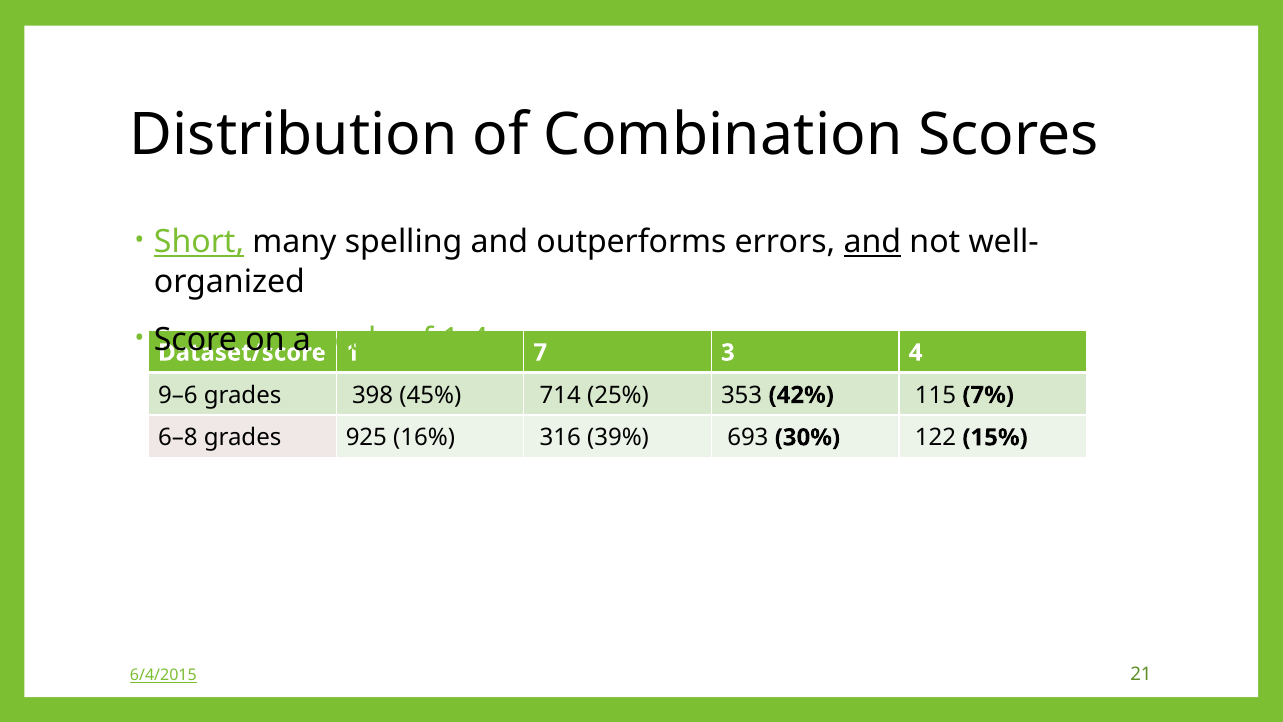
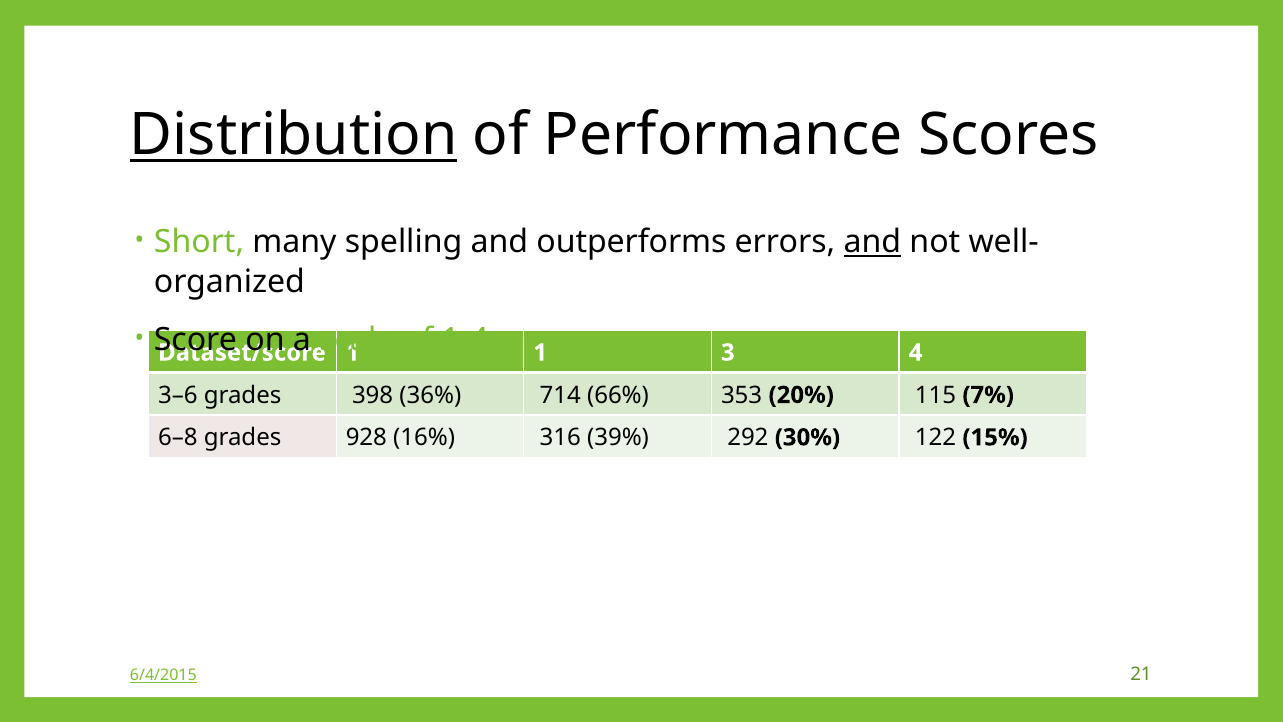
Distribution underline: none -> present
Combination: Combination -> Performance
Short underline: present -> none
7 at (540, 353): 7 -> 1
9–6: 9–6 -> 3–6
45%: 45% -> 36%
25%: 25% -> 66%
42%: 42% -> 20%
925: 925 -> 928
693: 693 -> 292
